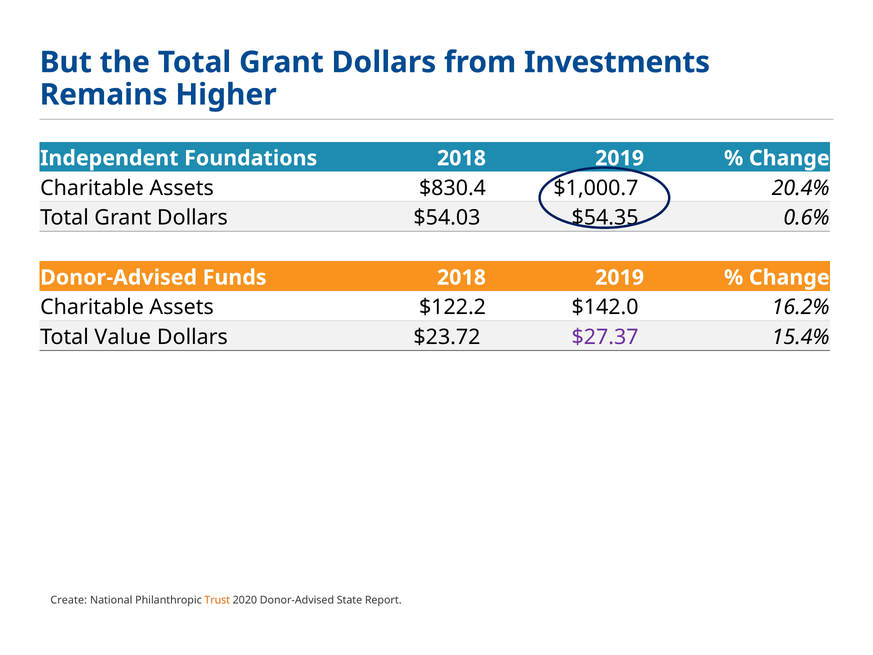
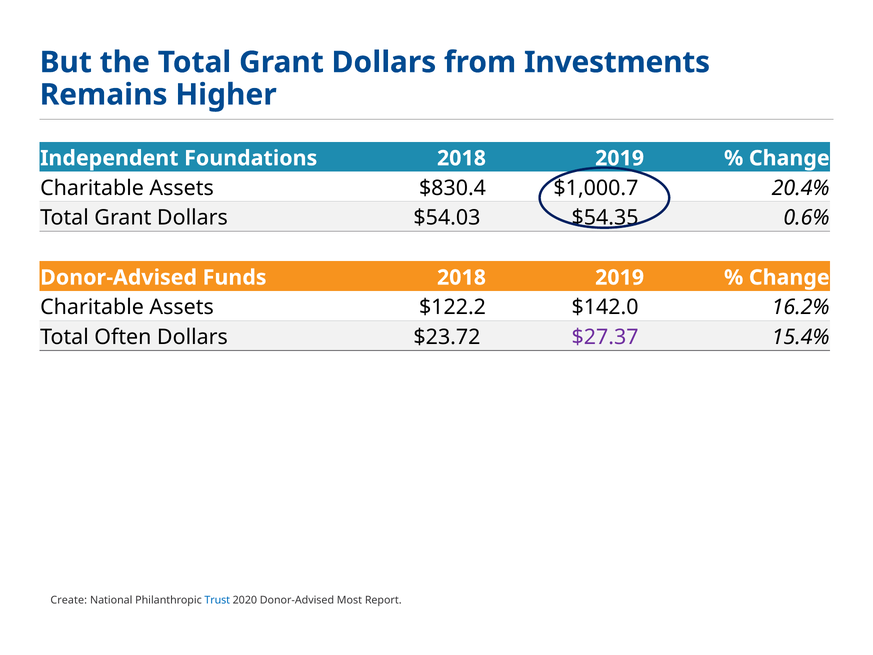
Value: Value -> Often
Trust colour: orange -> blue
State: State -> Most
